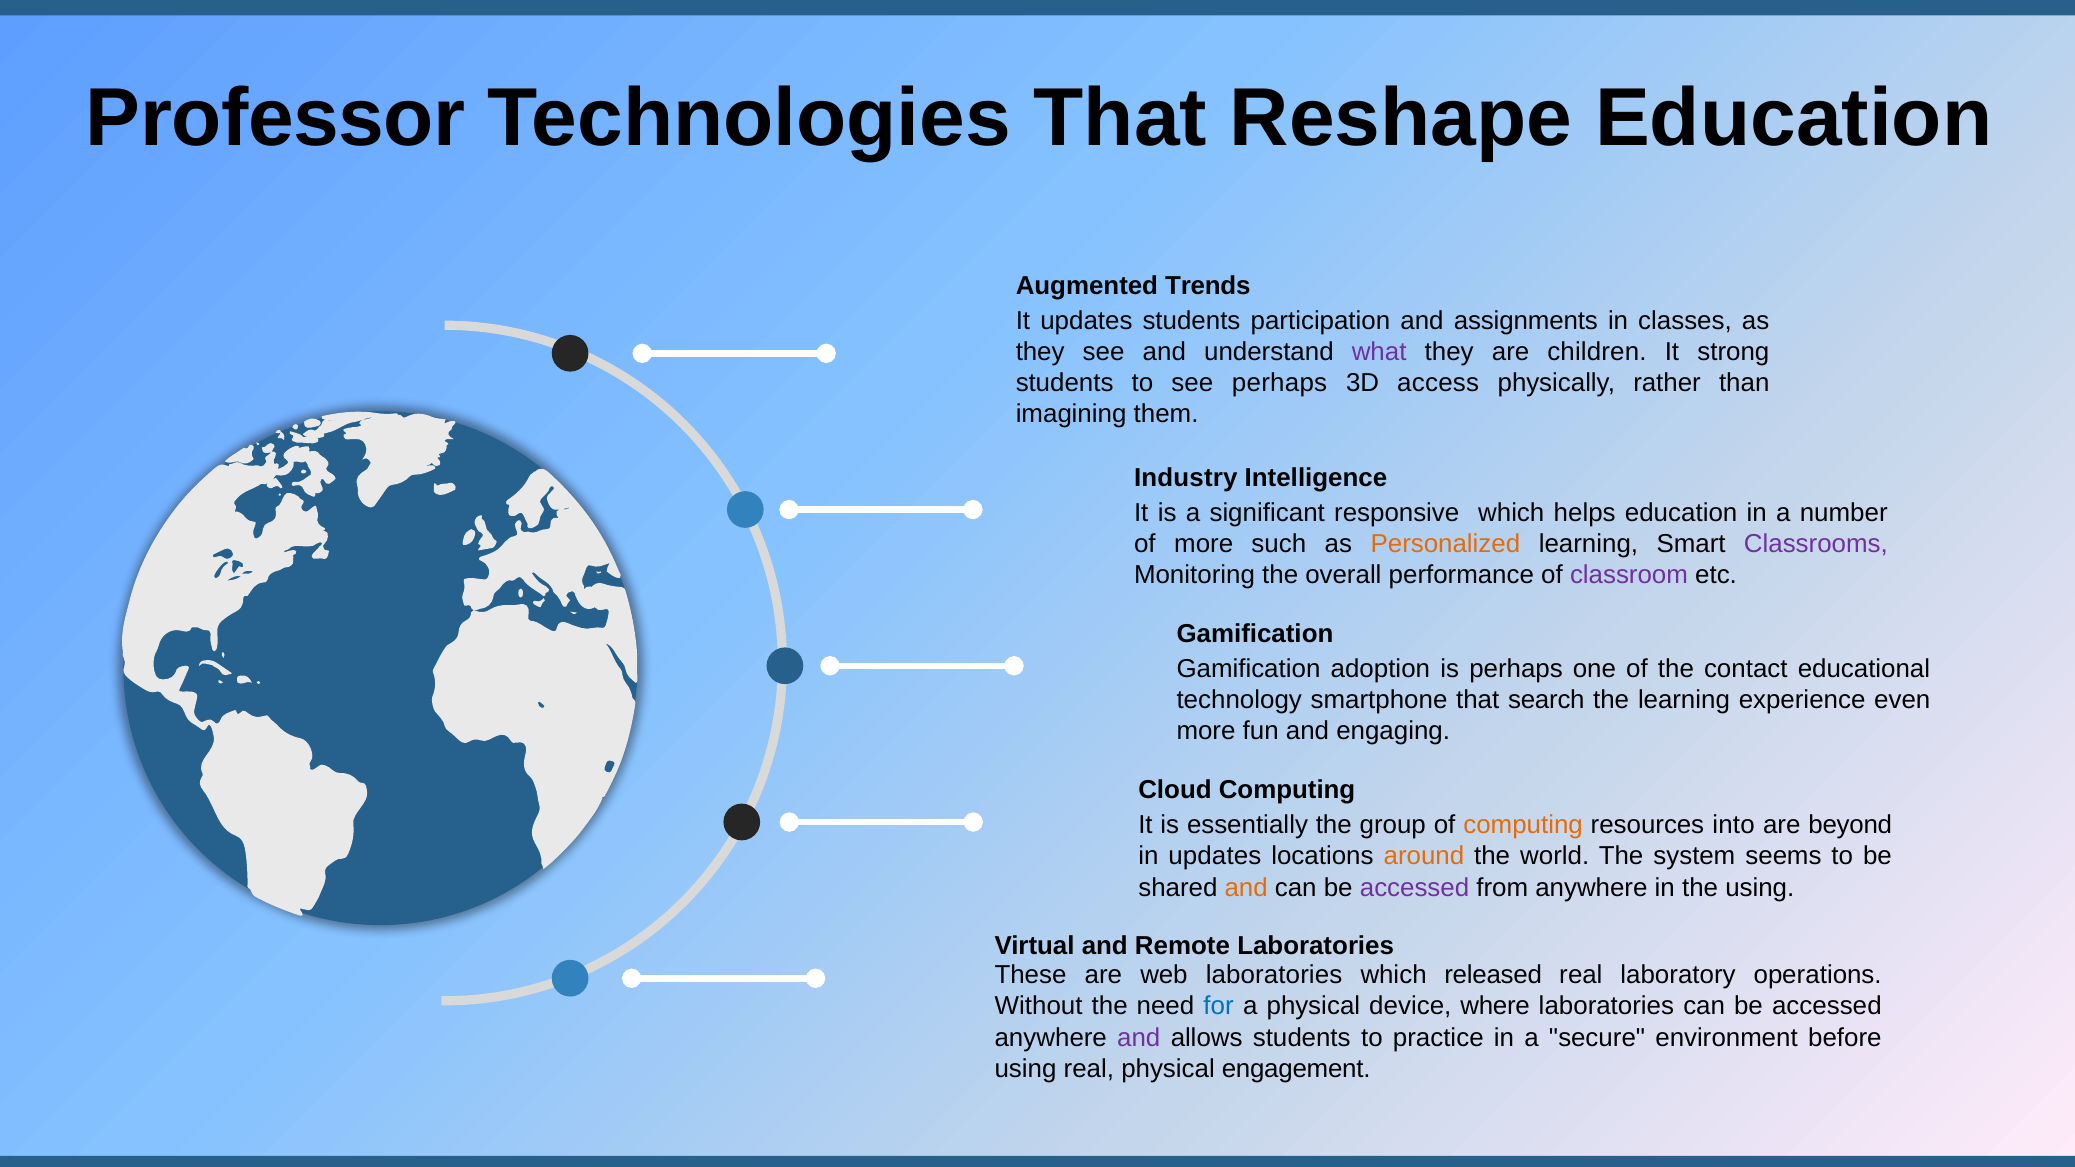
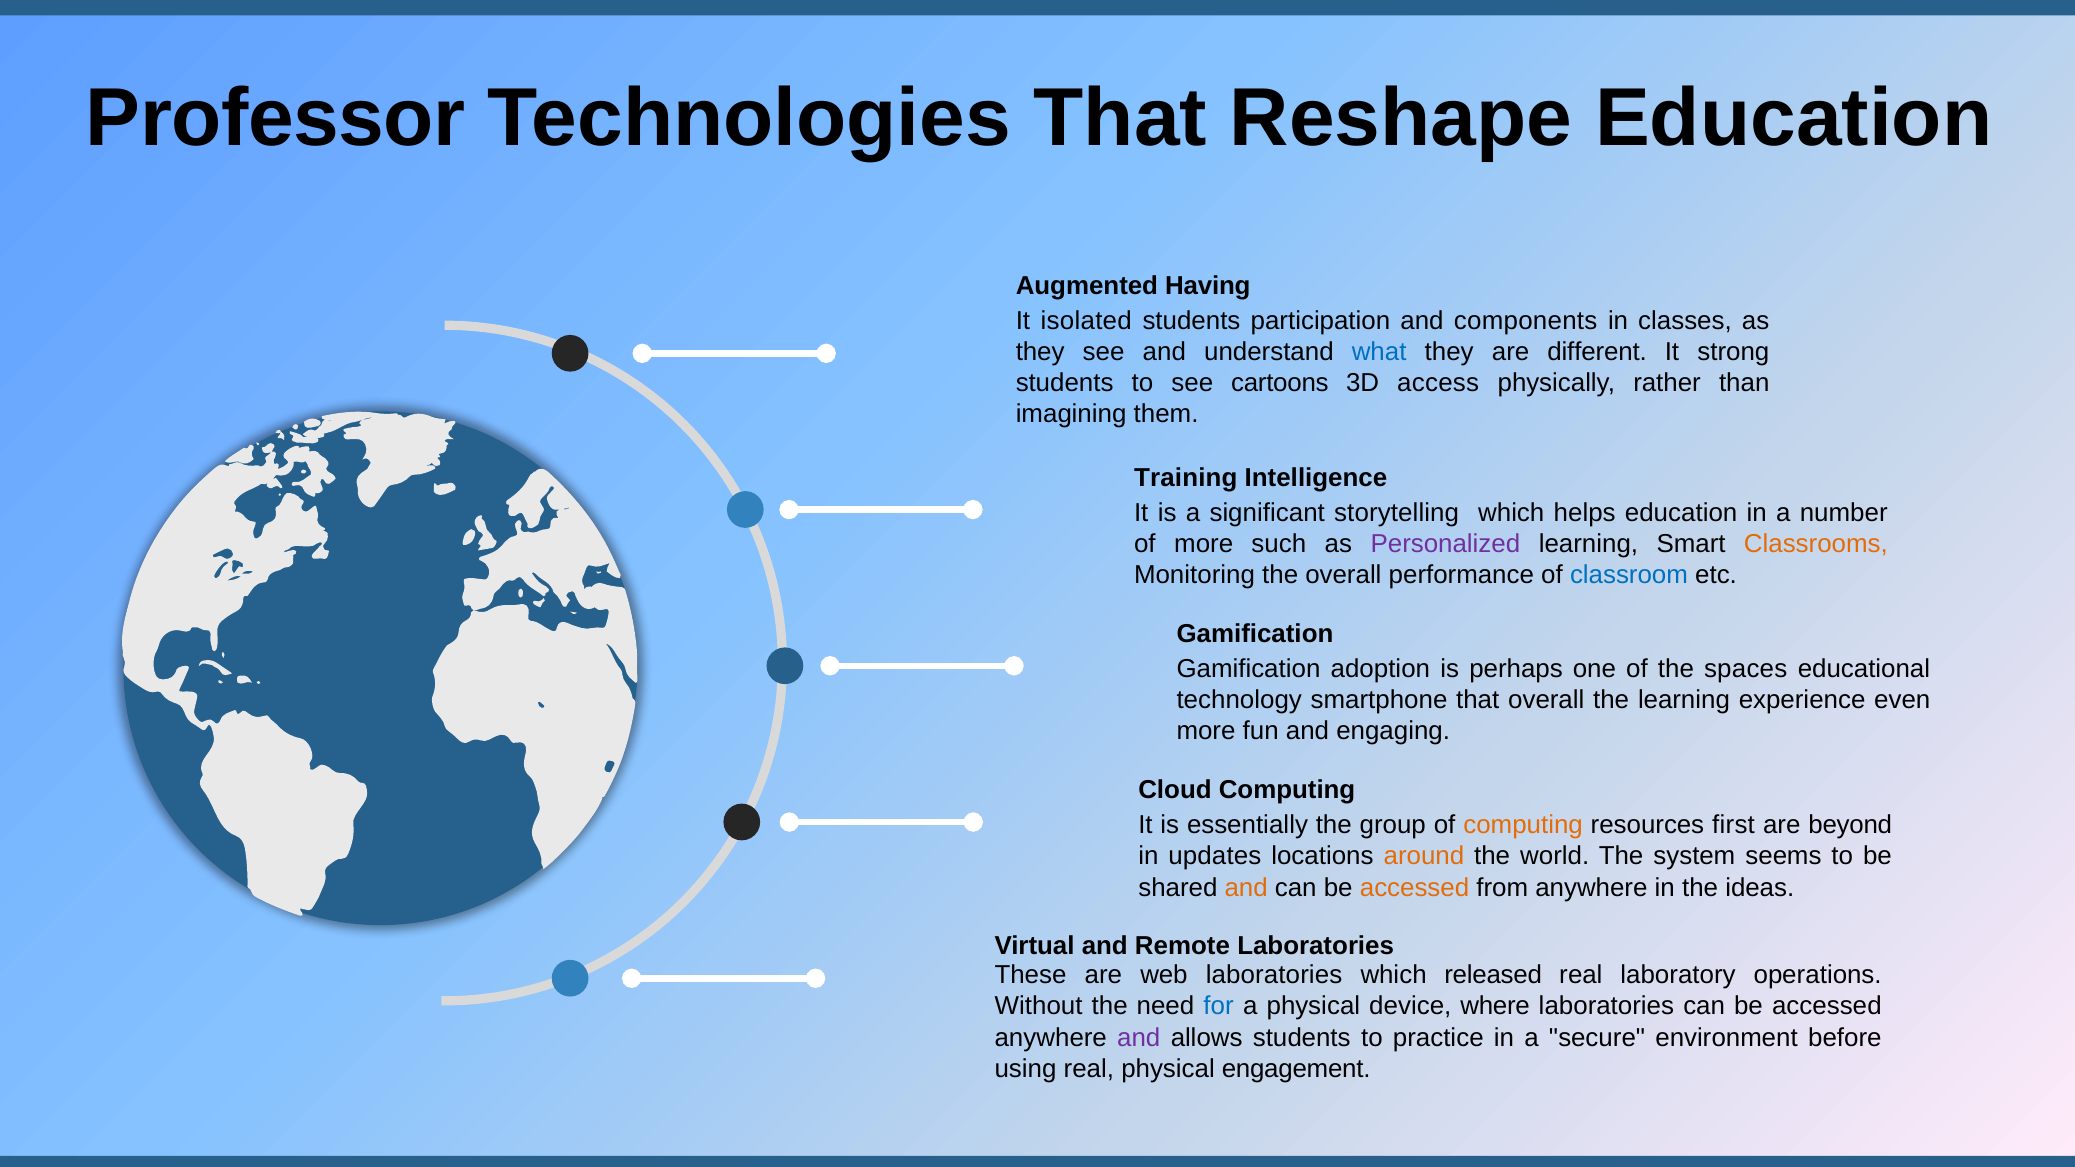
Trends: Trends -> Having
It updates: updates -> isolated
assignments: assignments -> components
what colour: purple -> blue
children: children -> different
see perhaps: perhaps -> cartoons
Industry: Industry -> Training
responsive: responsive -> storytelling
Personalized colour: orange -> purple
Classrooms colour: purple -> orange
classroom colour: purple -> blue
contact: contact -> spaces
that search: search -> overall
into: into -> first
accessed at (1415, 888) colour: purple -> orange
the using: using -> ideas
